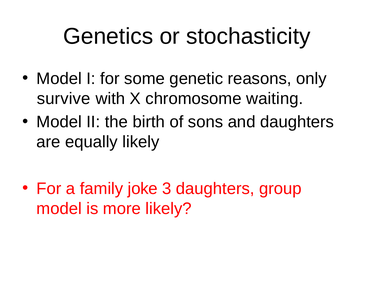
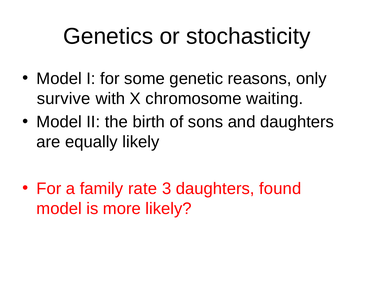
joke: joke -> rate
group: group -> found
